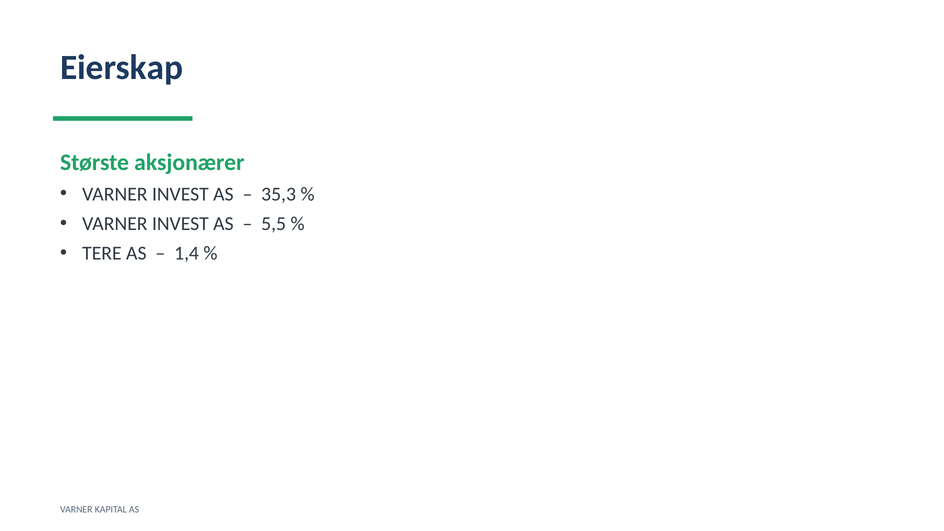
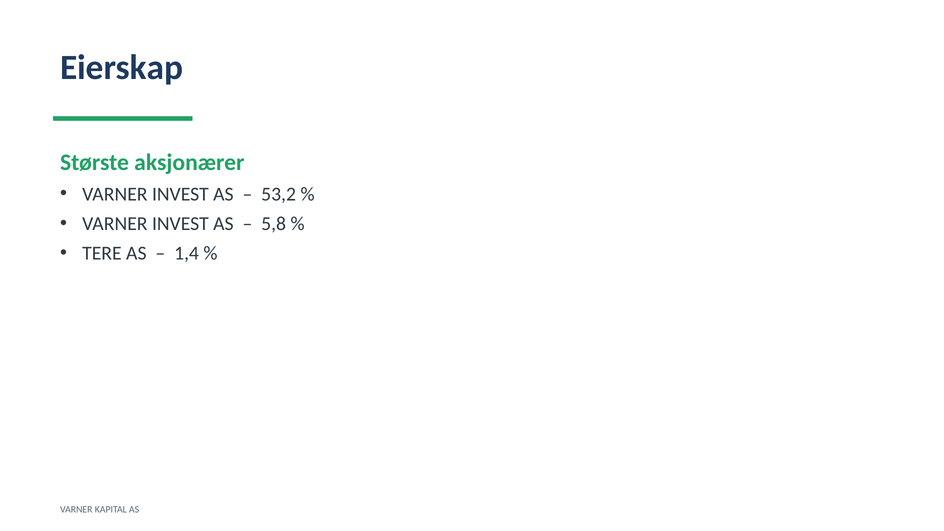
35,3: 35,3 -> 53,2
5,5: 5,5 -> 5,8
